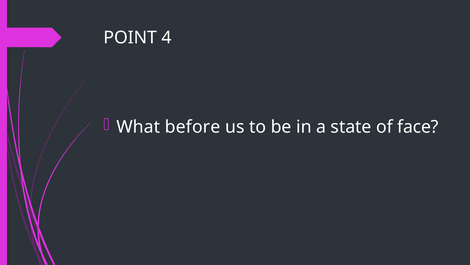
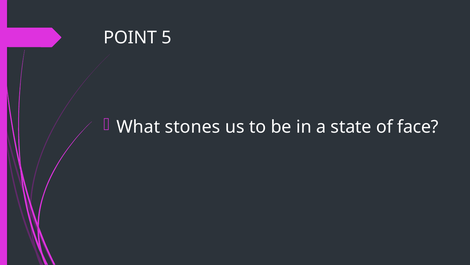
4: 4 -> 5
before: before -> stones
